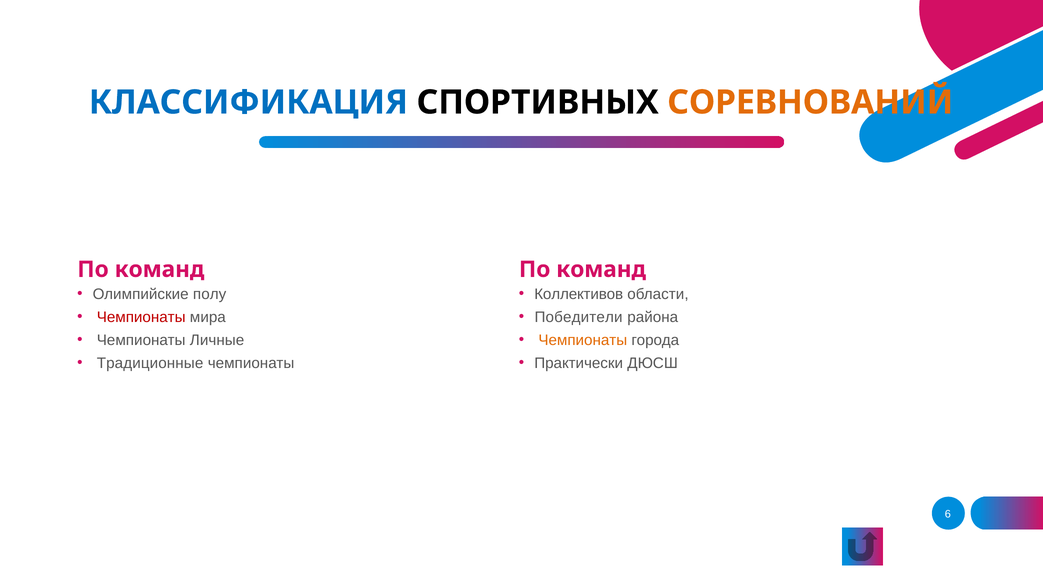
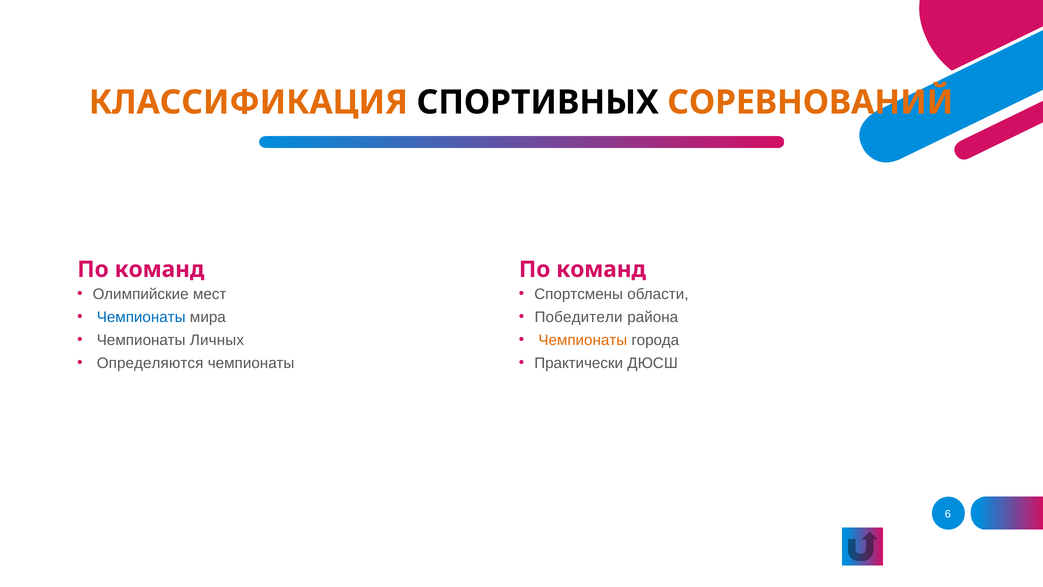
КЛАССИФИКАЦИЯ colour: blue -> orange
полу: полу -> мест
Коллективов: Коллективов -> Спортсмены
Чемпионаты at (141, 317) colour: red -> blue
Личные: Личные -> Личных
Традиционные: Традиционные -> Определяются
